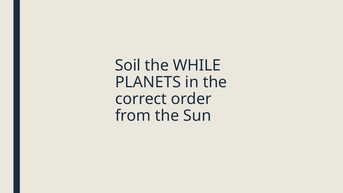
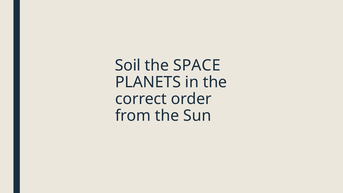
WHILE: WHILE -> SPACE
